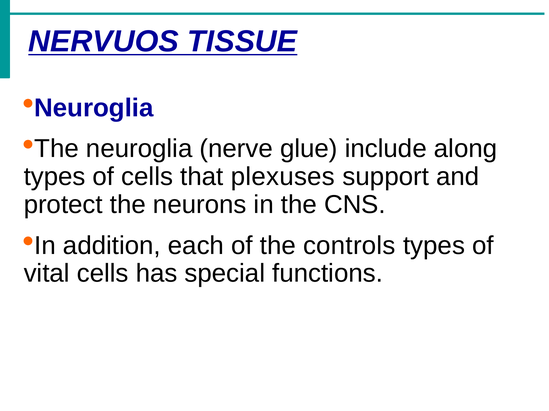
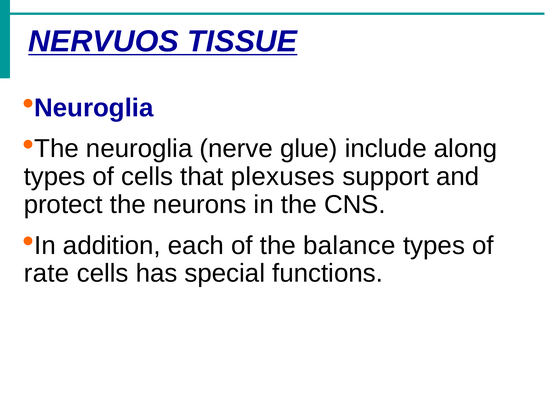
controls: controls -> balance
vital: vital -> rate
